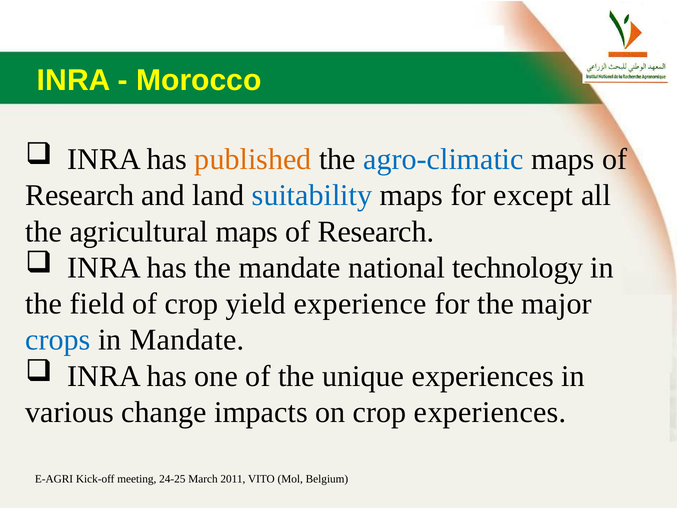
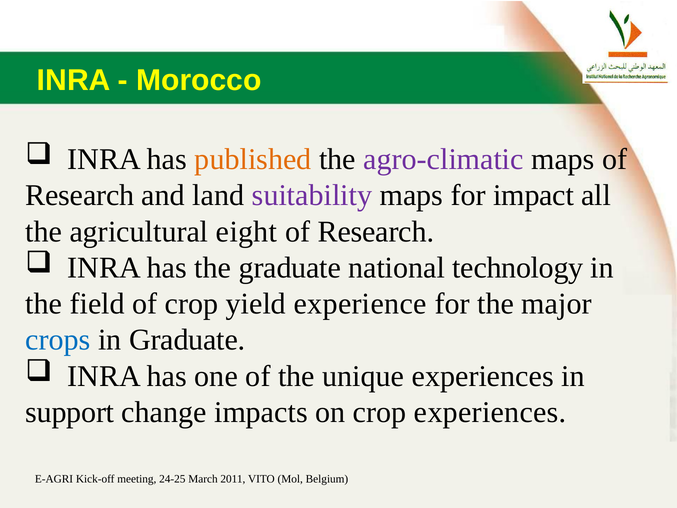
agro-climatic colour: blue -> purple
suitability colour: blue -> purple
except: except -> impact
agricultural maps: maps -> eight
the mandate: mandate -> graduate
in Mandate: Mandate -> Graduate
various: various -> support
